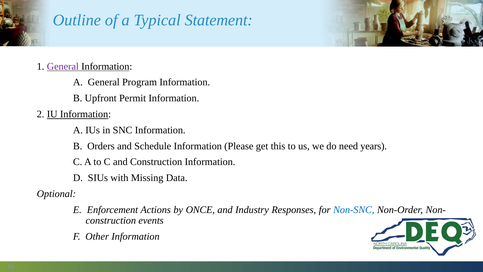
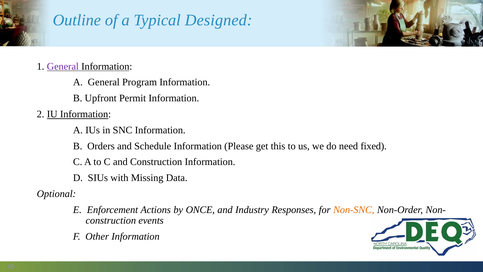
Statement: Statement -> Designed
years: years -> fixed
Non-SNC colour: blue -> orange
